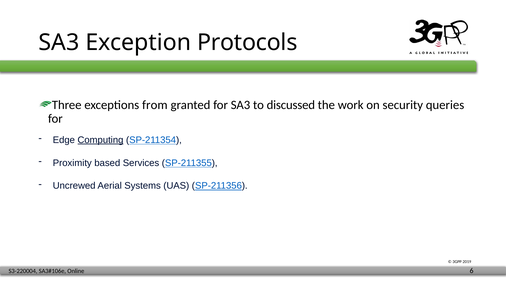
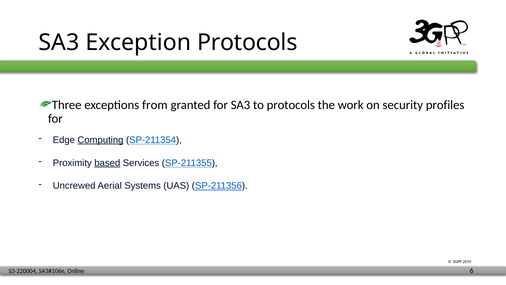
to discussed: discussed -> protocols
queries: queries -> profiles
based underline: none -> present
